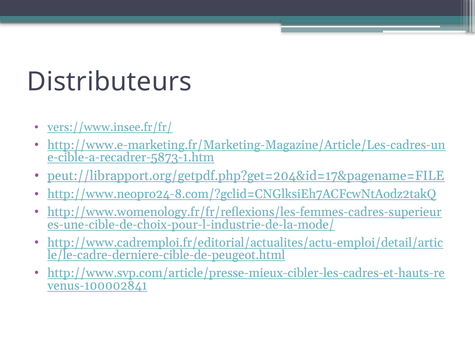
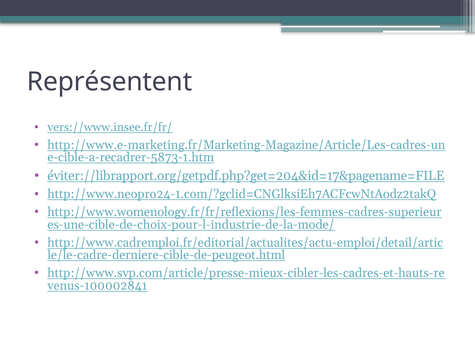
Distributeurs: Distributeurs -> Représentent
peut://librapport.org/getpdf.php?get=204&id=17&pagename=FILE: peut://librapport.org/getpdf.php?get=204&id=17&pagename=FILE -> éviter://librapport.org/getpdf.php?get=204&id=17&pagename=FILE
http://www.neopro24-8.com/?gclid=CNGlksiEh7ACFcwNtAodz2takQ: http://www.neopro24-8.com/?gclid=CNGlksiEh7ACFcwNtAodz2takQ -> http://www.neopro24-1.com/?gclid=CNGlksiEh7ACFcwNtAodz2takQ
